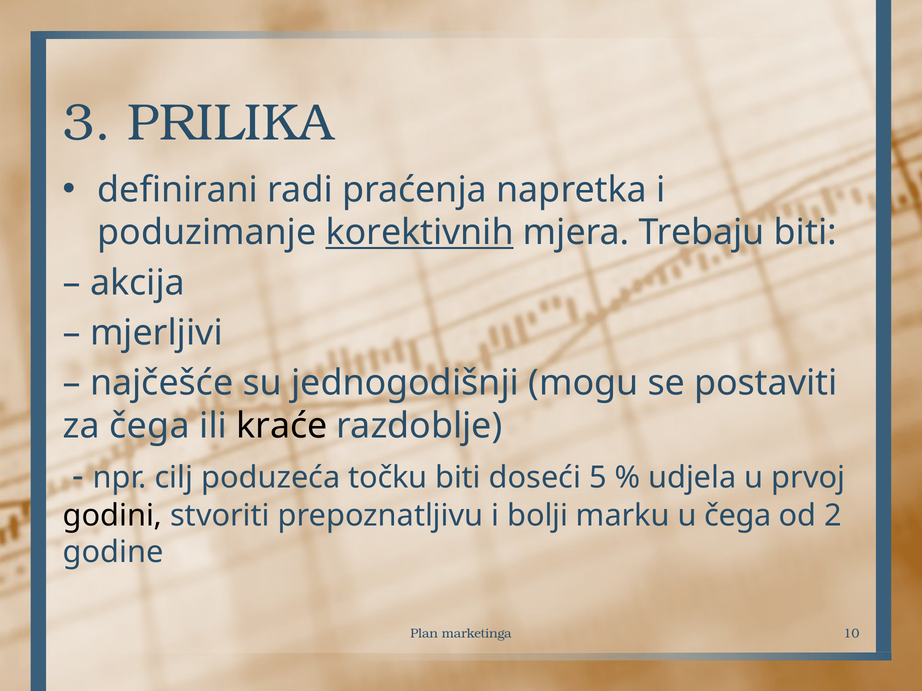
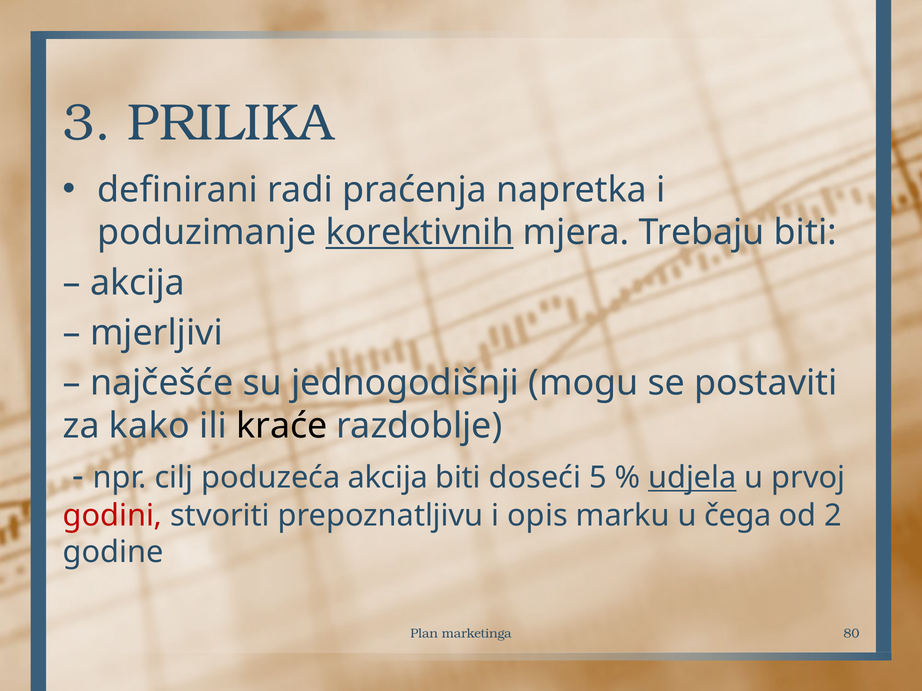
za čega: čega -> kako
poduzeća točku: točku -> akcija
udjela underline: none -> present
godini colour: black -> red
bolji: bolji -> opis
10: 10 -> 80
